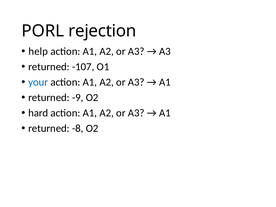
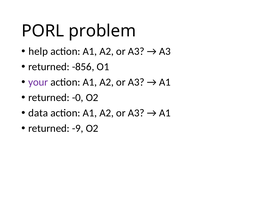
rejection: rejection -> problem
-107: -107 -> -856
your colour: blue -> purple
-9: -9 -> -0
hard: hard -> data
-8: -8 -> -9
